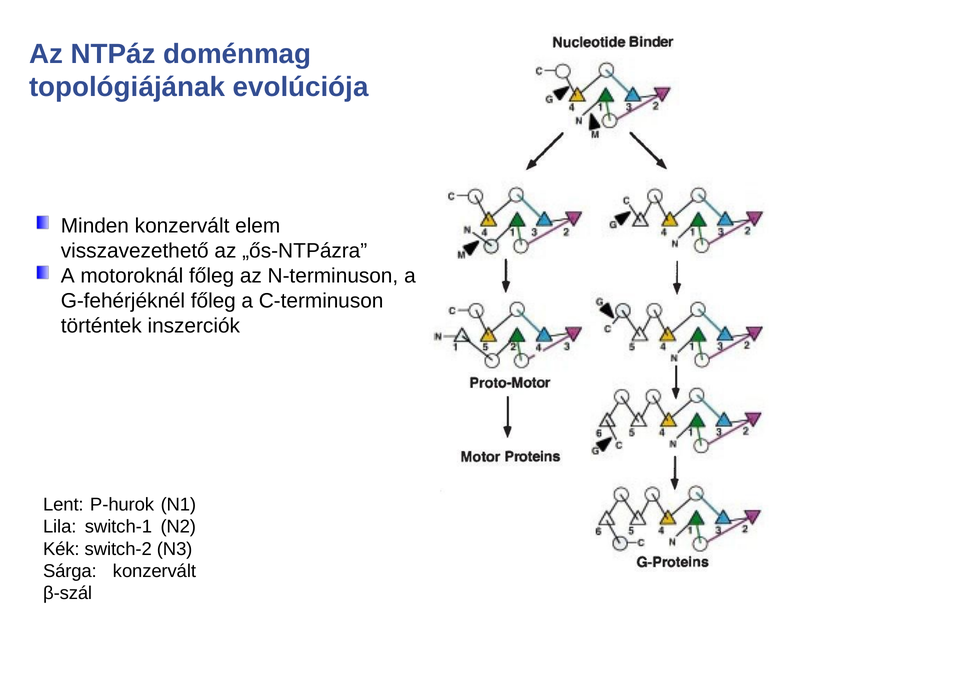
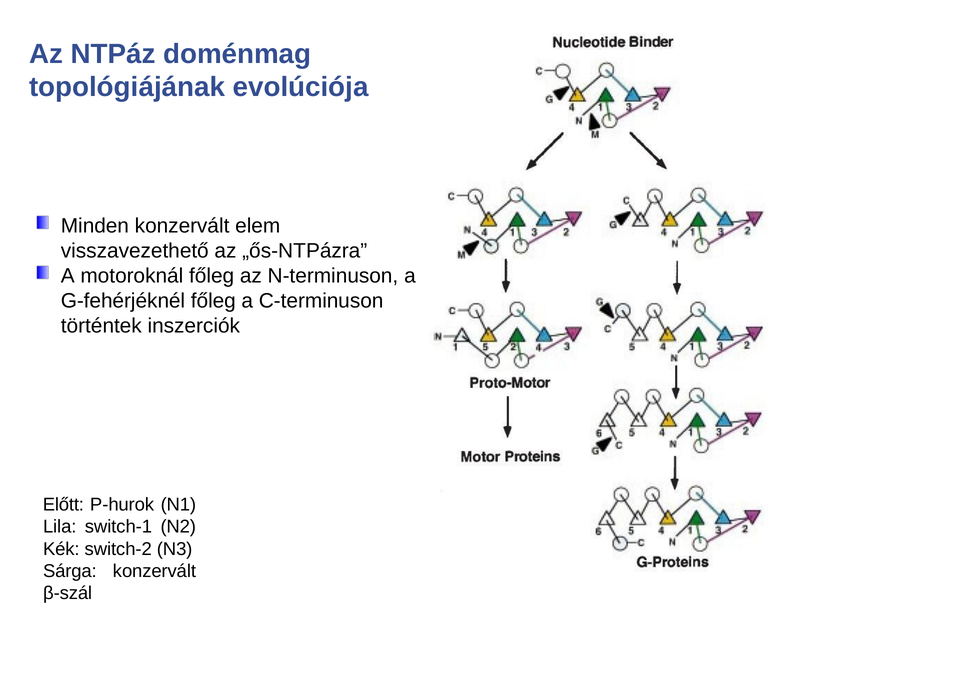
Lent: Lent -> Előtt
